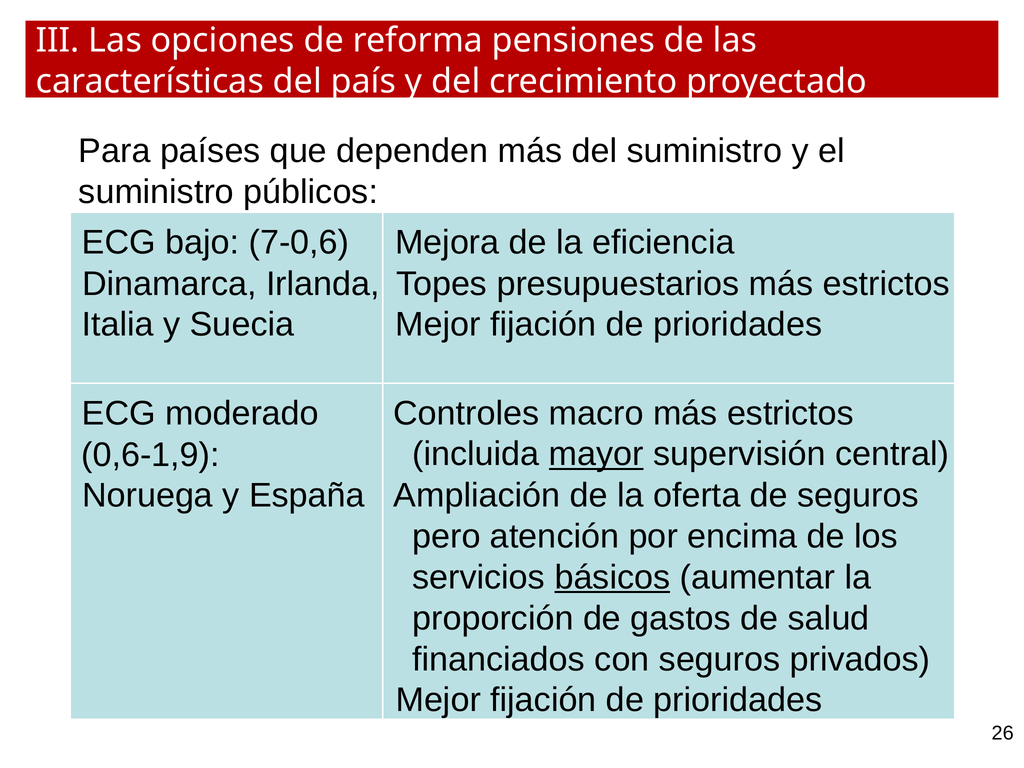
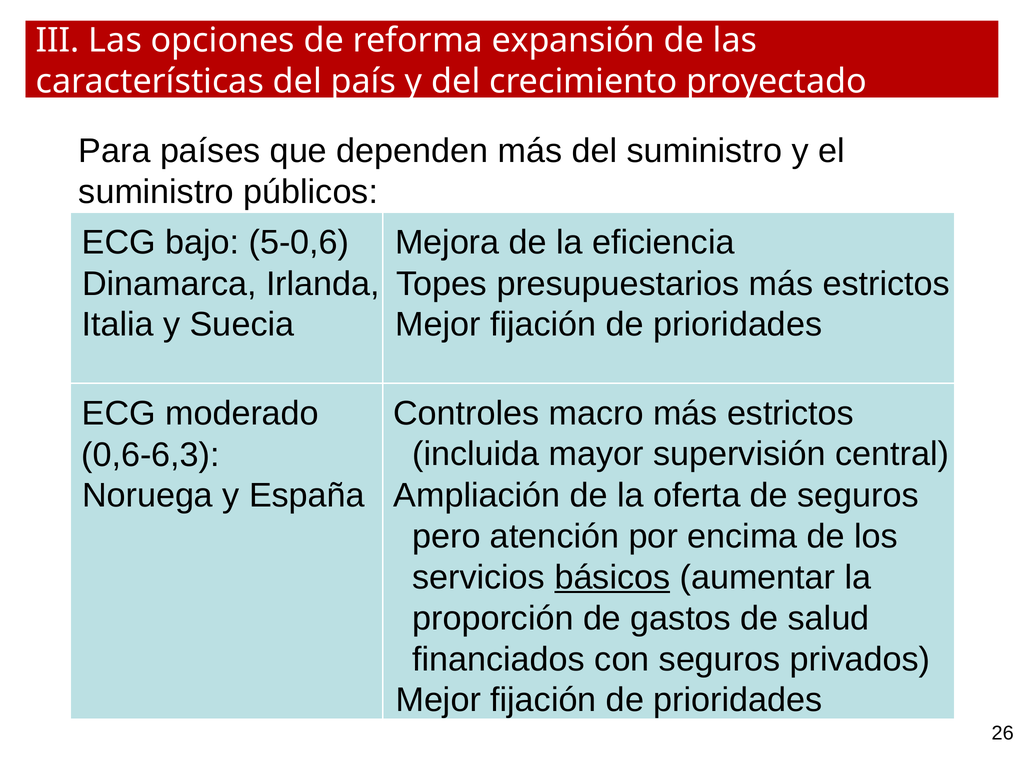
pensiones: pensiones -> expansión
7-0,6: 7-0,6 -> 5-0,6
mayor underline: present -> none
0,6-1,9: 0,6-1,9 -> 0,6-6,3
